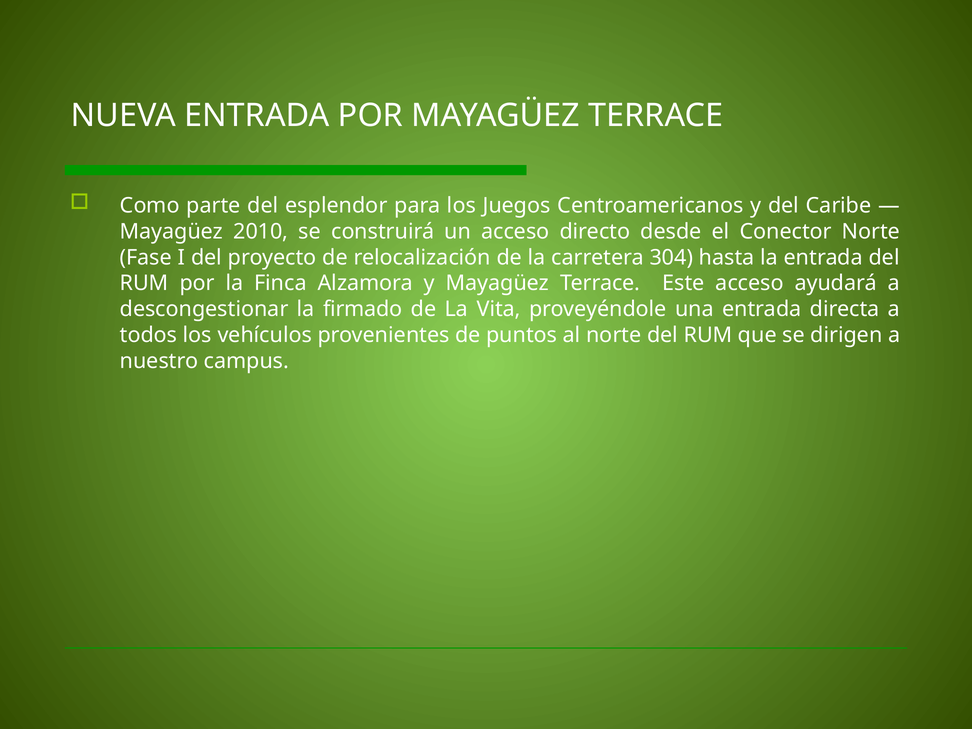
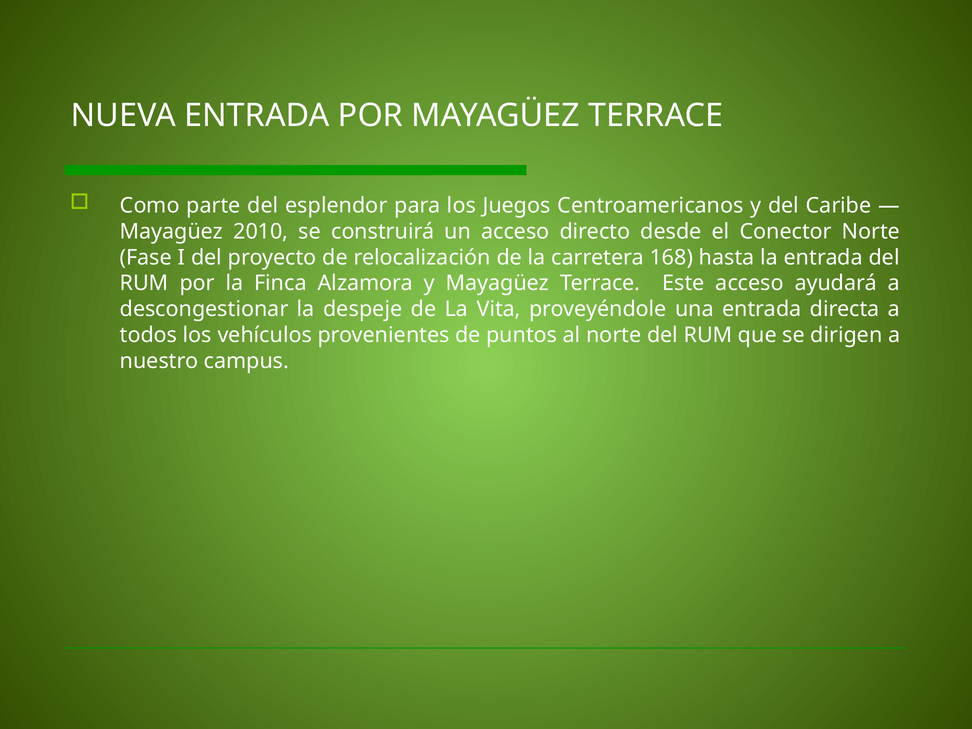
304: 304 -> 168
firmado: firmado -> despeje
